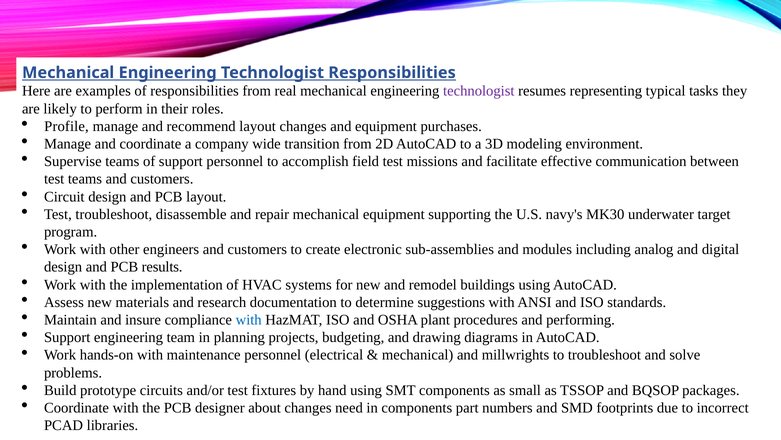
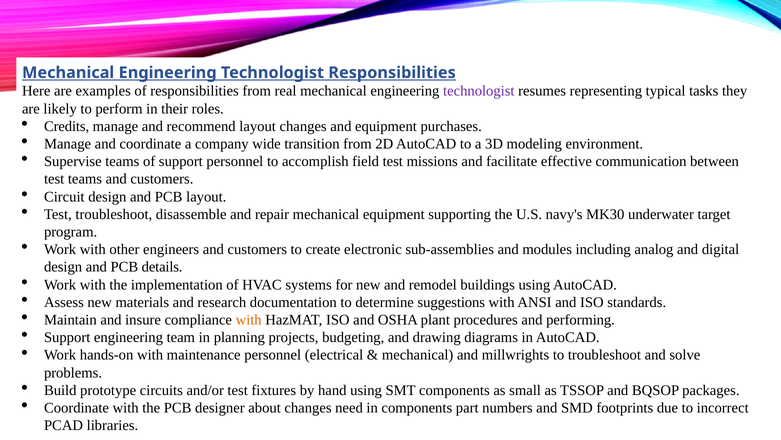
Profile: Profile -> Credits
results: results -> details
with at (249, 319) colour: blue -> orange
